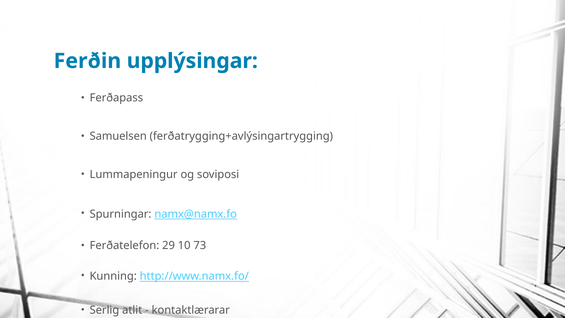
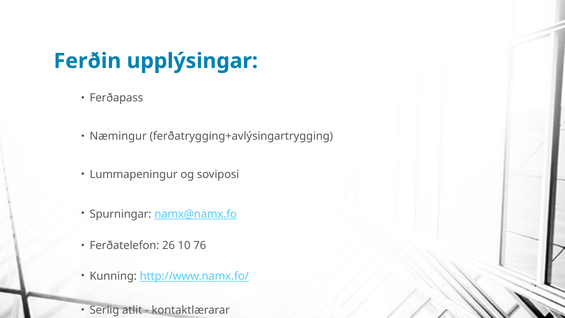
Samuelsen: Samuelsen -> Næmingur
29: 29 -> 26
73: 73 -> 76
